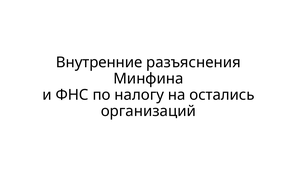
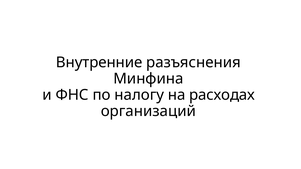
остались: остались -> расходах
